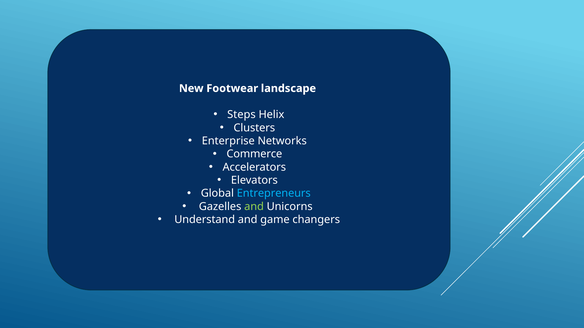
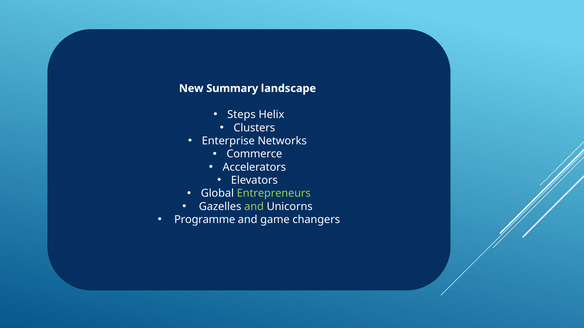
Footwear: Footwear -> Summary
Entrepreneurs colour: light blue -> light green
Understand: Understand -> Programme
